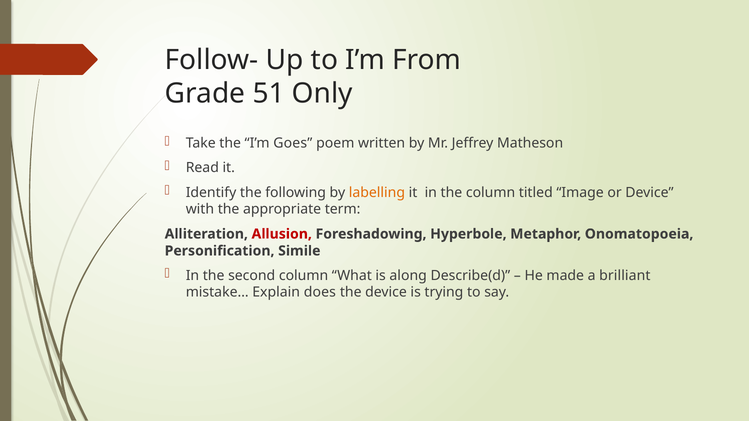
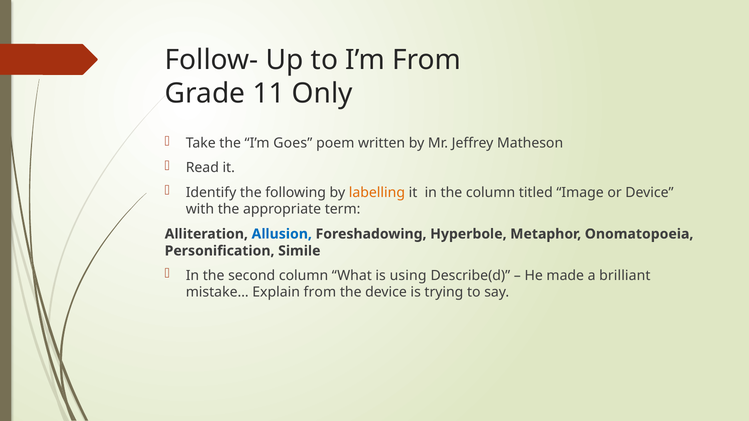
51: 51 -> 11
Allusion colour: red -> blue
along: along -> using
Explain does: does -> from
